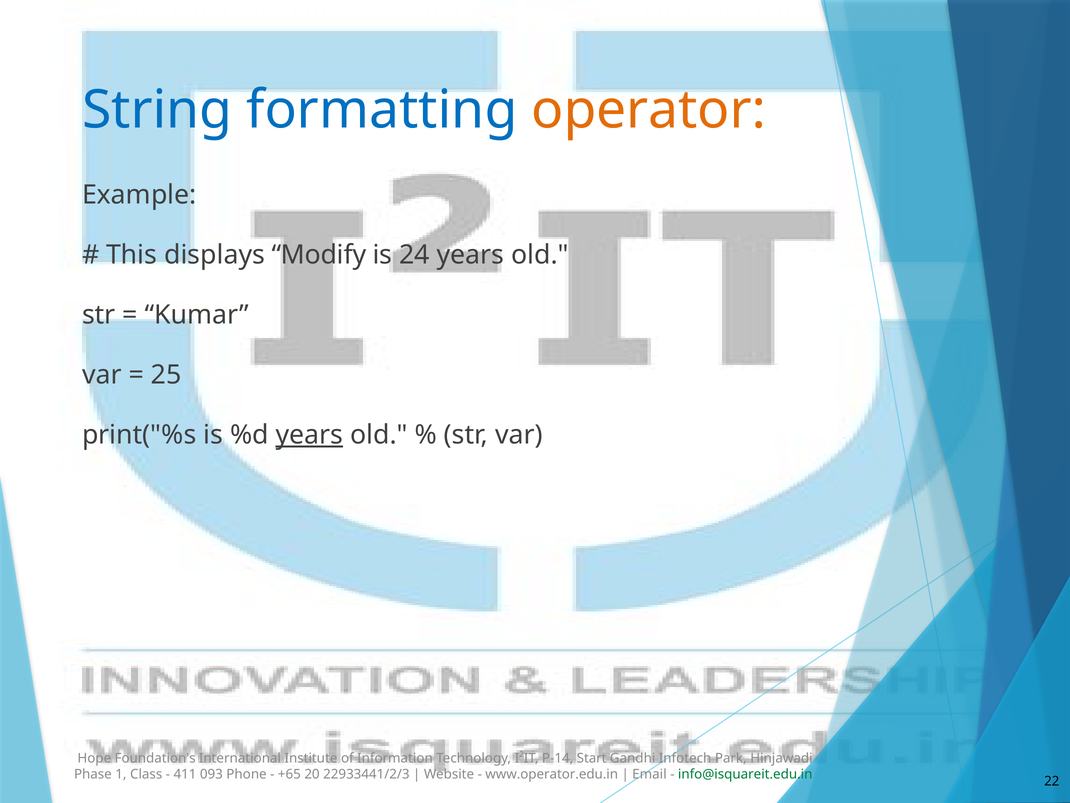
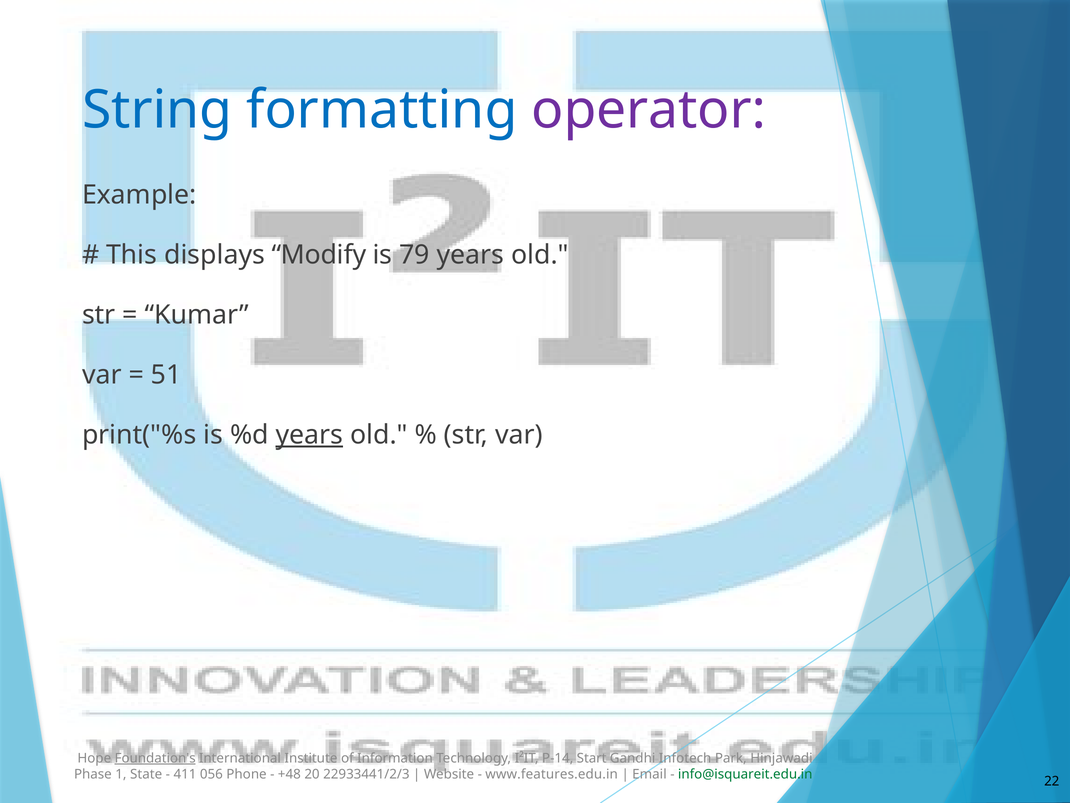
operator colour: orange -> purple
24: 24 -> 79
25: 25 -> 51
Foundation's underline: none -> present
Class: Class -> State
093: 093 -> 056
+65: +65 -> +48
www.operator.edu.in: www.operator.edu.in -> www.features.edu.in
